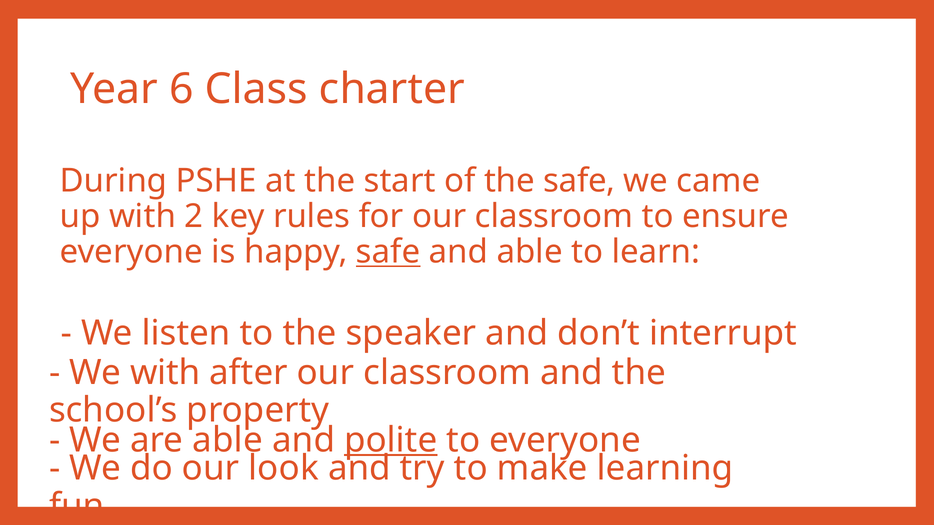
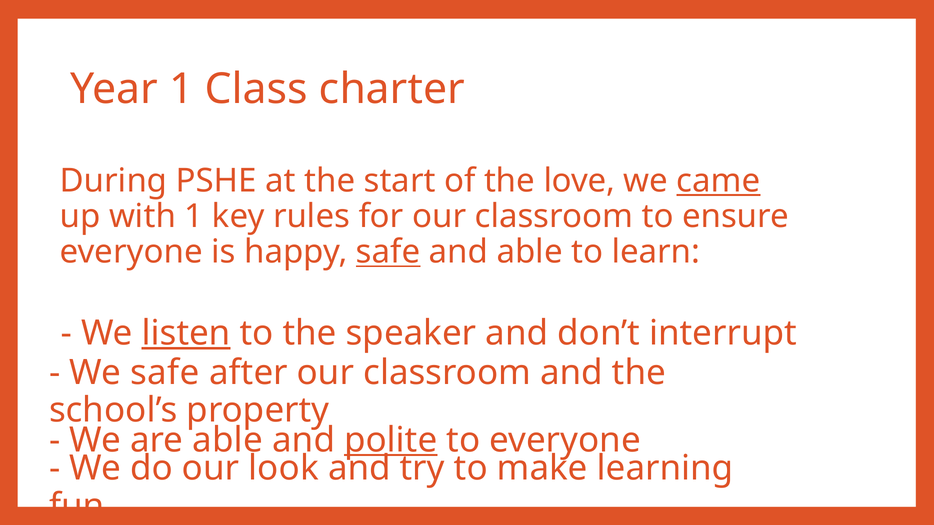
Year 6: 6 -> 1
the safe: safe -> love
came underline: none -> present
with 2: 2 -> 1
listen underline: none -> present
We with: with -> safe
